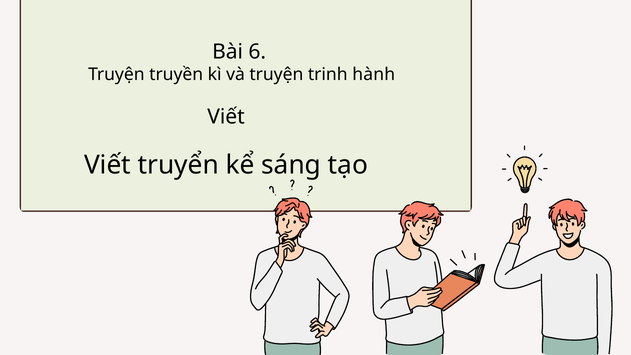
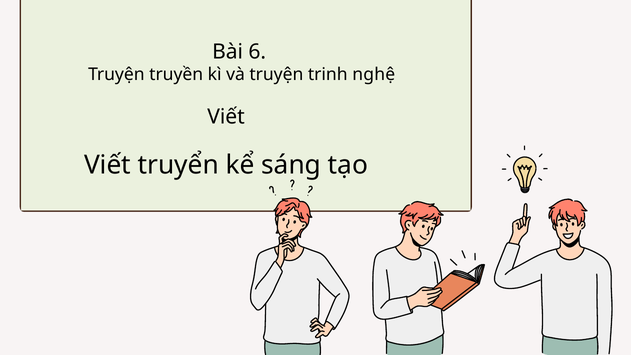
hành: hành -> nghệ
